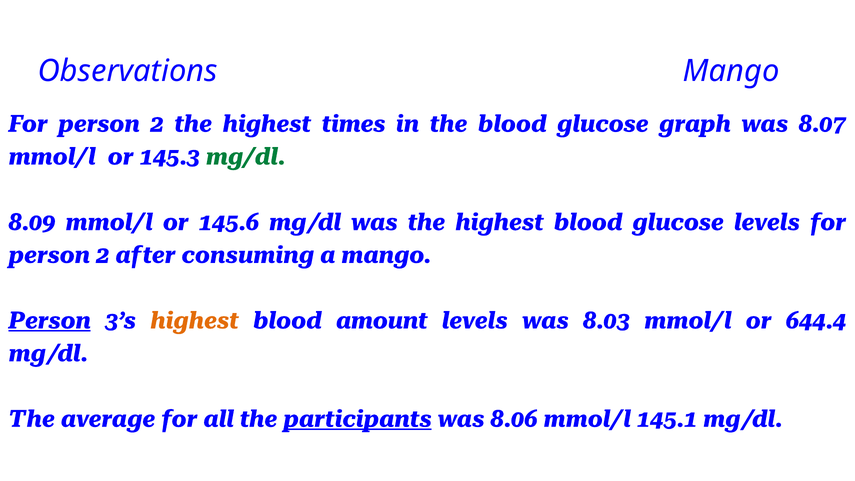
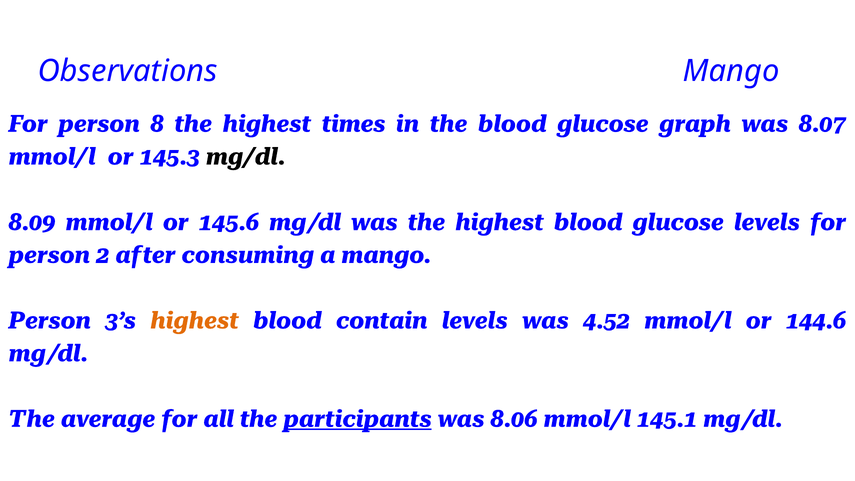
2 at (157, 124): 2 -> 8
mg/dl at (245, 157) colour: green -> black
Person at (50, 321) underline: present -> none
amount: amount -> contain
8.03: 8.03 -> 4.52
644.4: 644.4 -> 144.6
